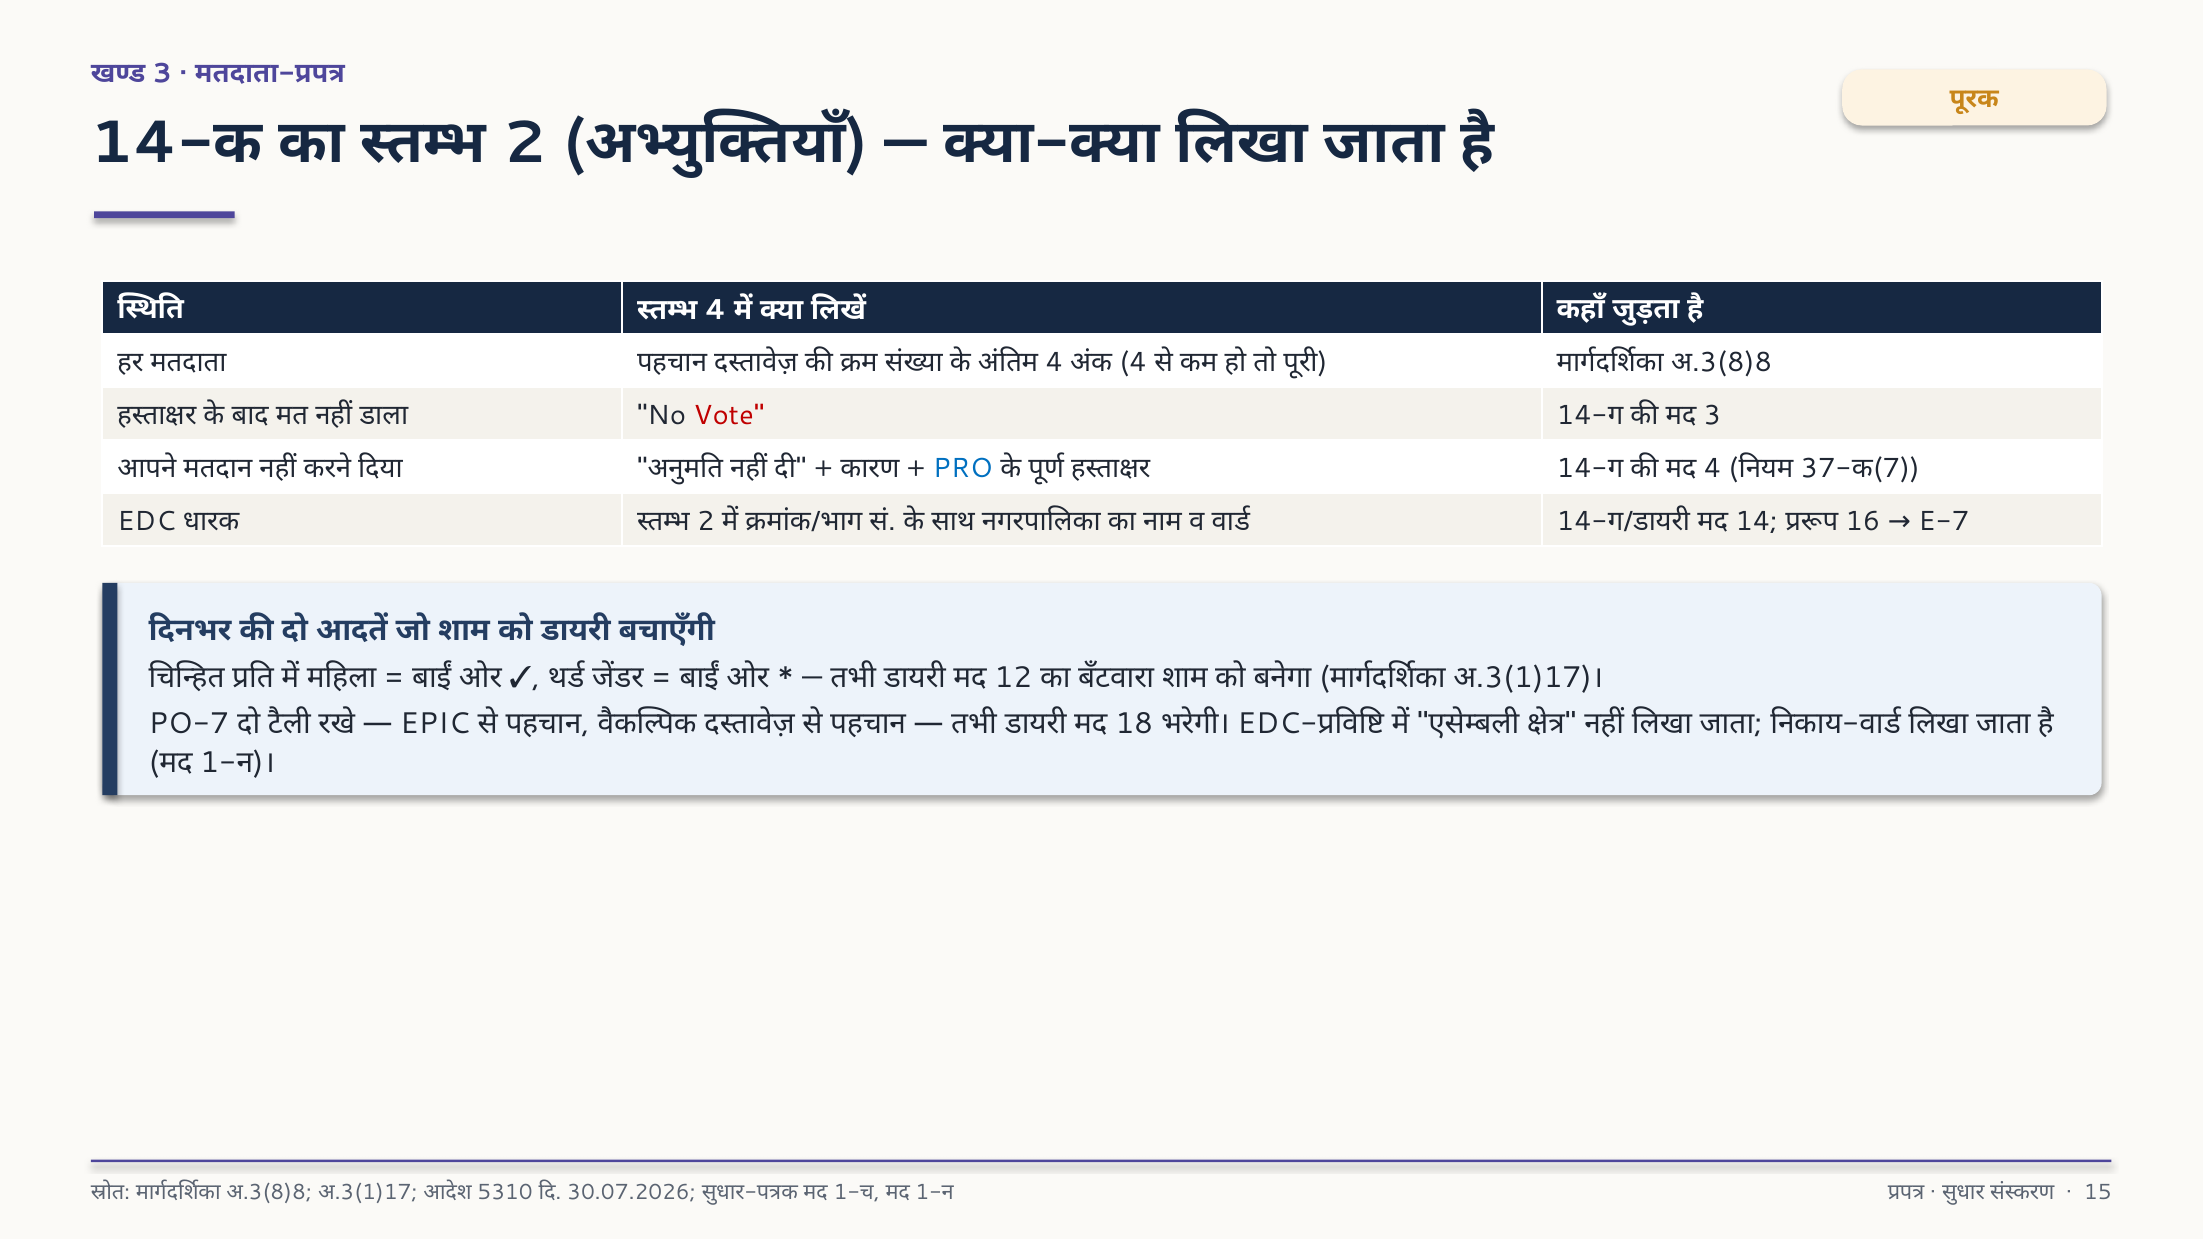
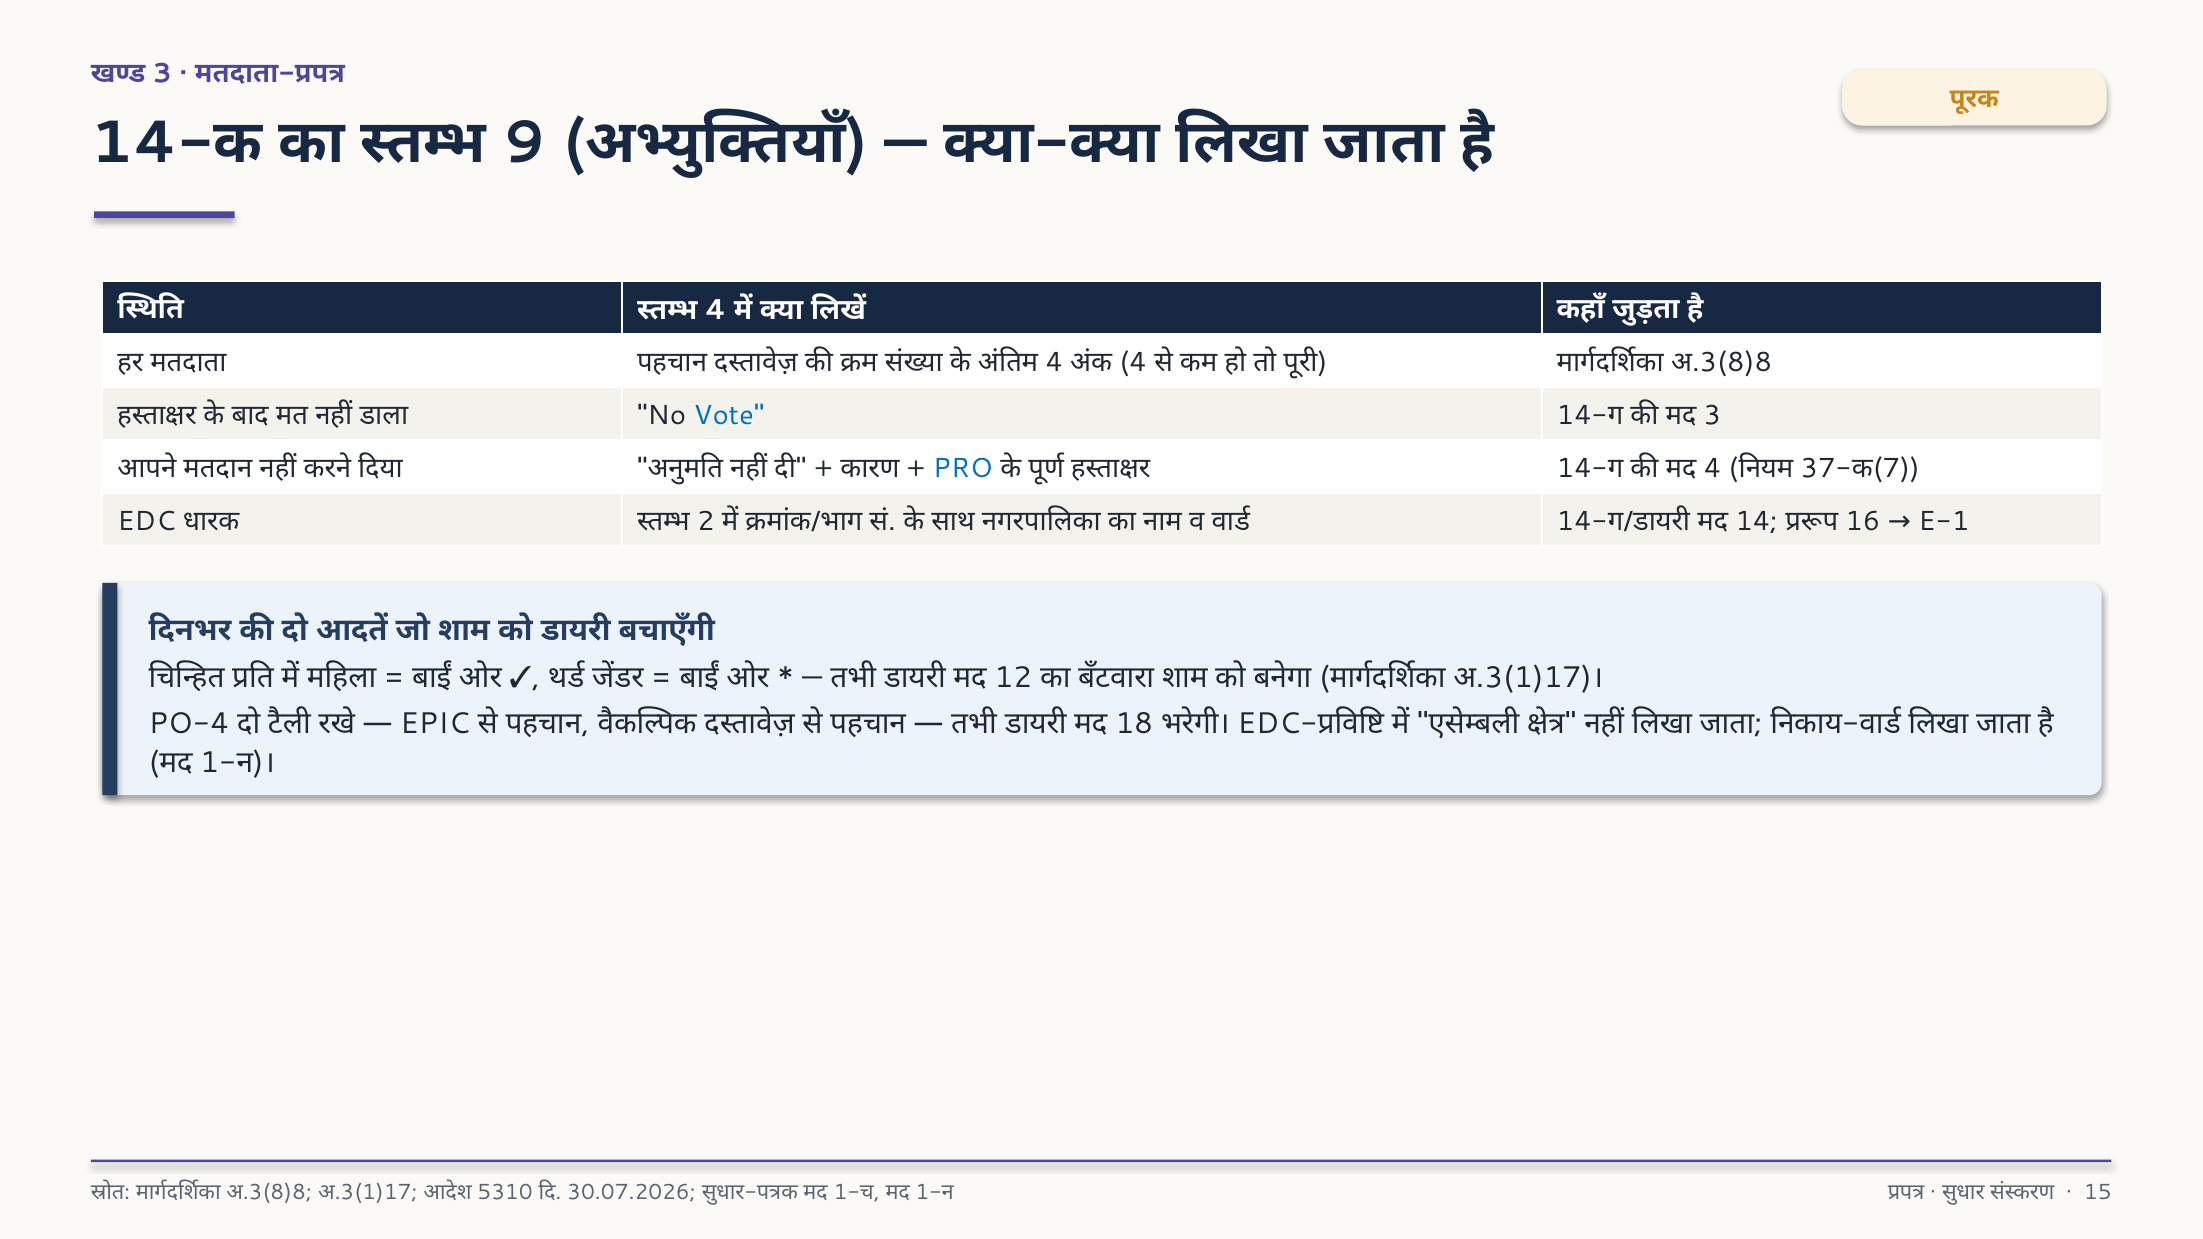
2 at (524, 143): 2 -> 9
Vote colour: red -> blue
E-7: E-7 -> E-1
PO-7: PO-7 -> PO-4
